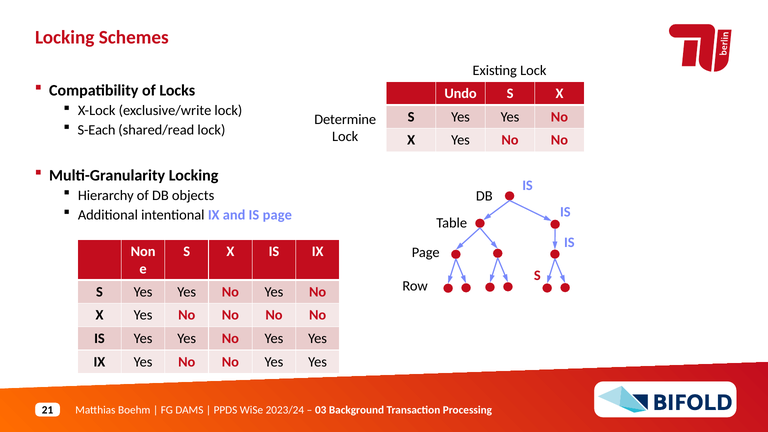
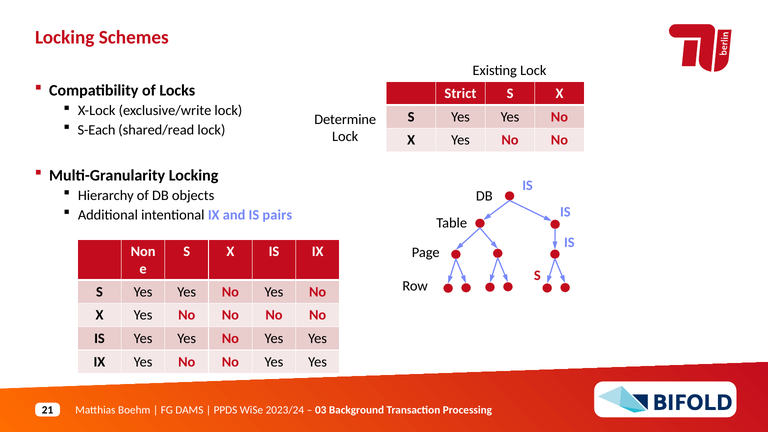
Undo: Undo -> Strict
IS page: page -> pairs
